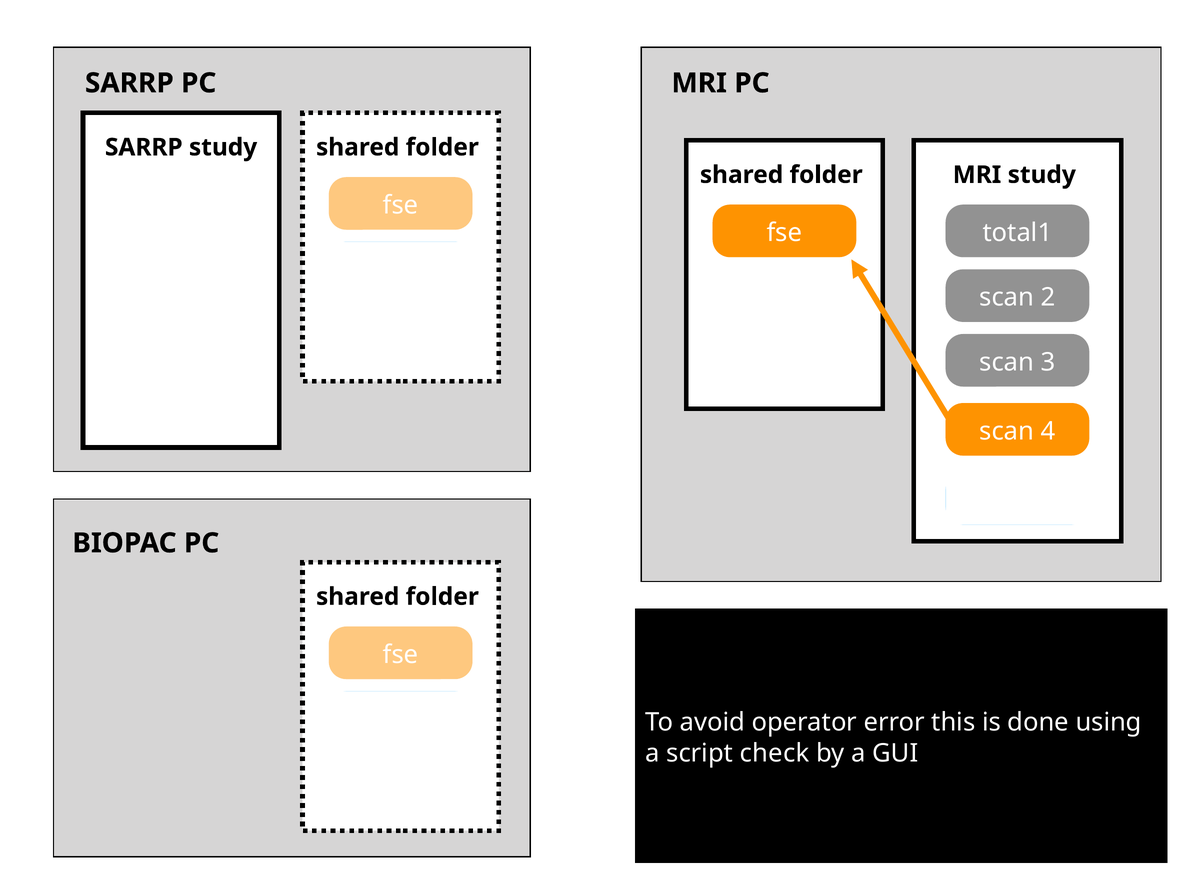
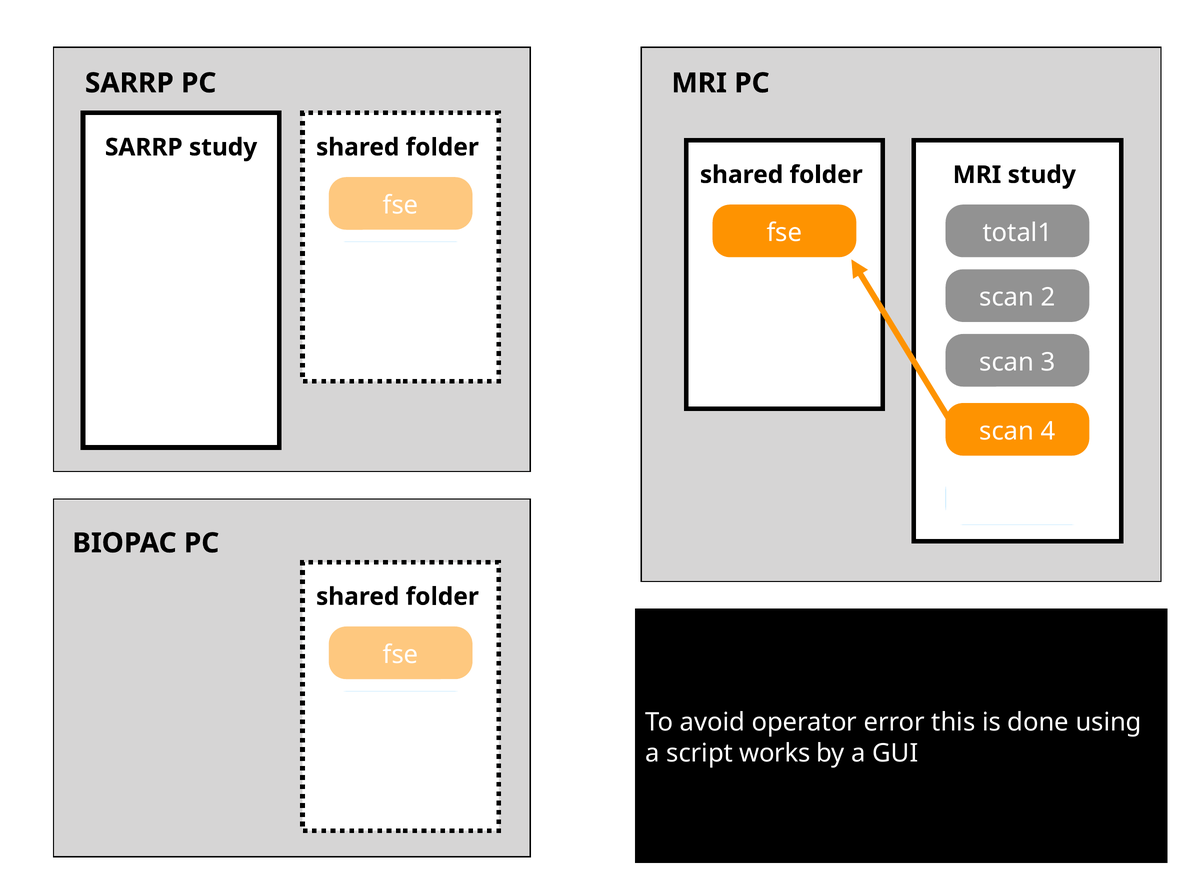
check: check -> works
